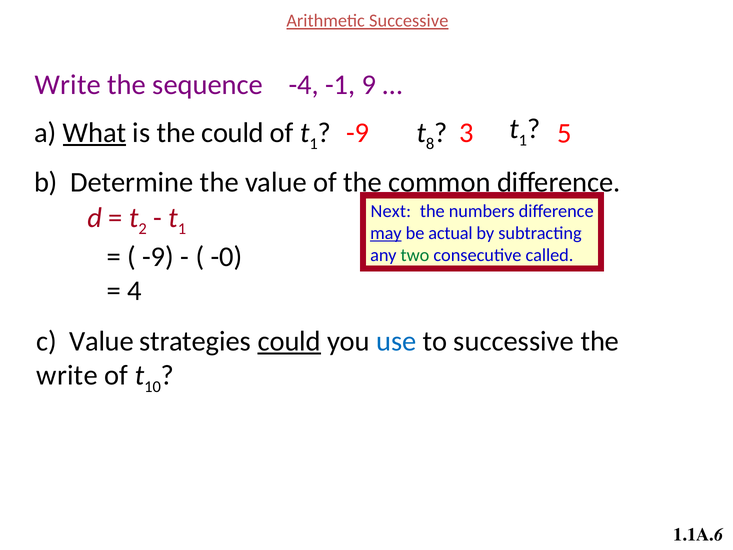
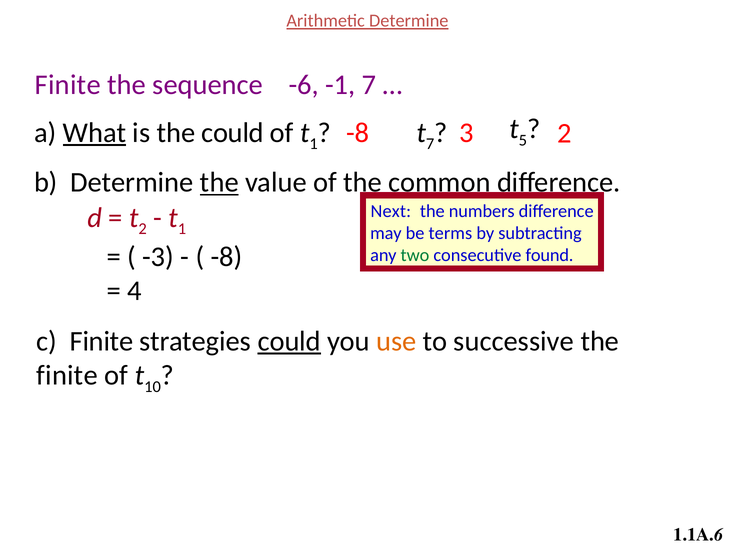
Arithmetic Successive: Successive -> Determine
Write at (68, 85): Write -> Finite
-4: -4 -> -6
-1 9: 9 -> 7
-9 at (358, 133): -9 -> -8
8 at (430, 144): 8 -> 7
1 at (523, 140): 1 -> 5
5 at (564, 133): 5 -> 2
the at (219, 182) underline: none -> present
may underline: present -> none
actual: actual -> terms
-9 at (158, 257): -9 -> -3
-0 at (227, 257): -0 -> -8
called: called -> found
c Value: Value -> Finite
use colour: blue -> orange
write at (67, 375): write -> finite
